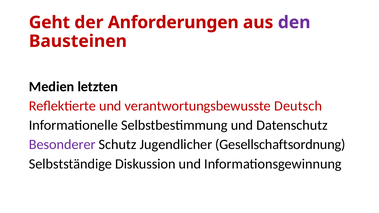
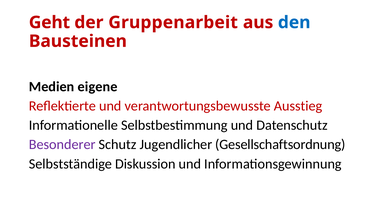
Anforderungen: Anforderungen -> Gruppenarbeit
den colour: purple -> blue
letzten: letzten -> eigene
Deutsch: Deutsch -> Ausstieg
